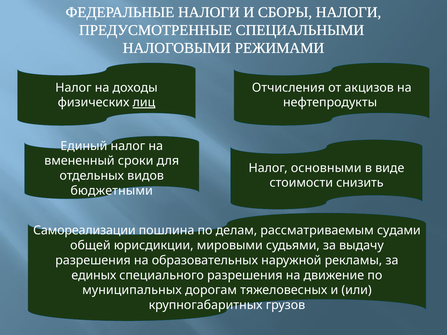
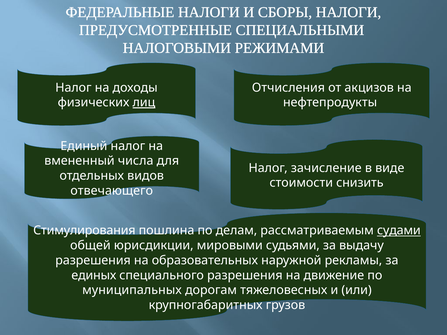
сроки: сроки -> числа
основными: основными -> зачисление
бюджетными: бюджетными -> отвечающего
Самореализации: Самореализации -> Стимулирования
судами underline: none -> present
